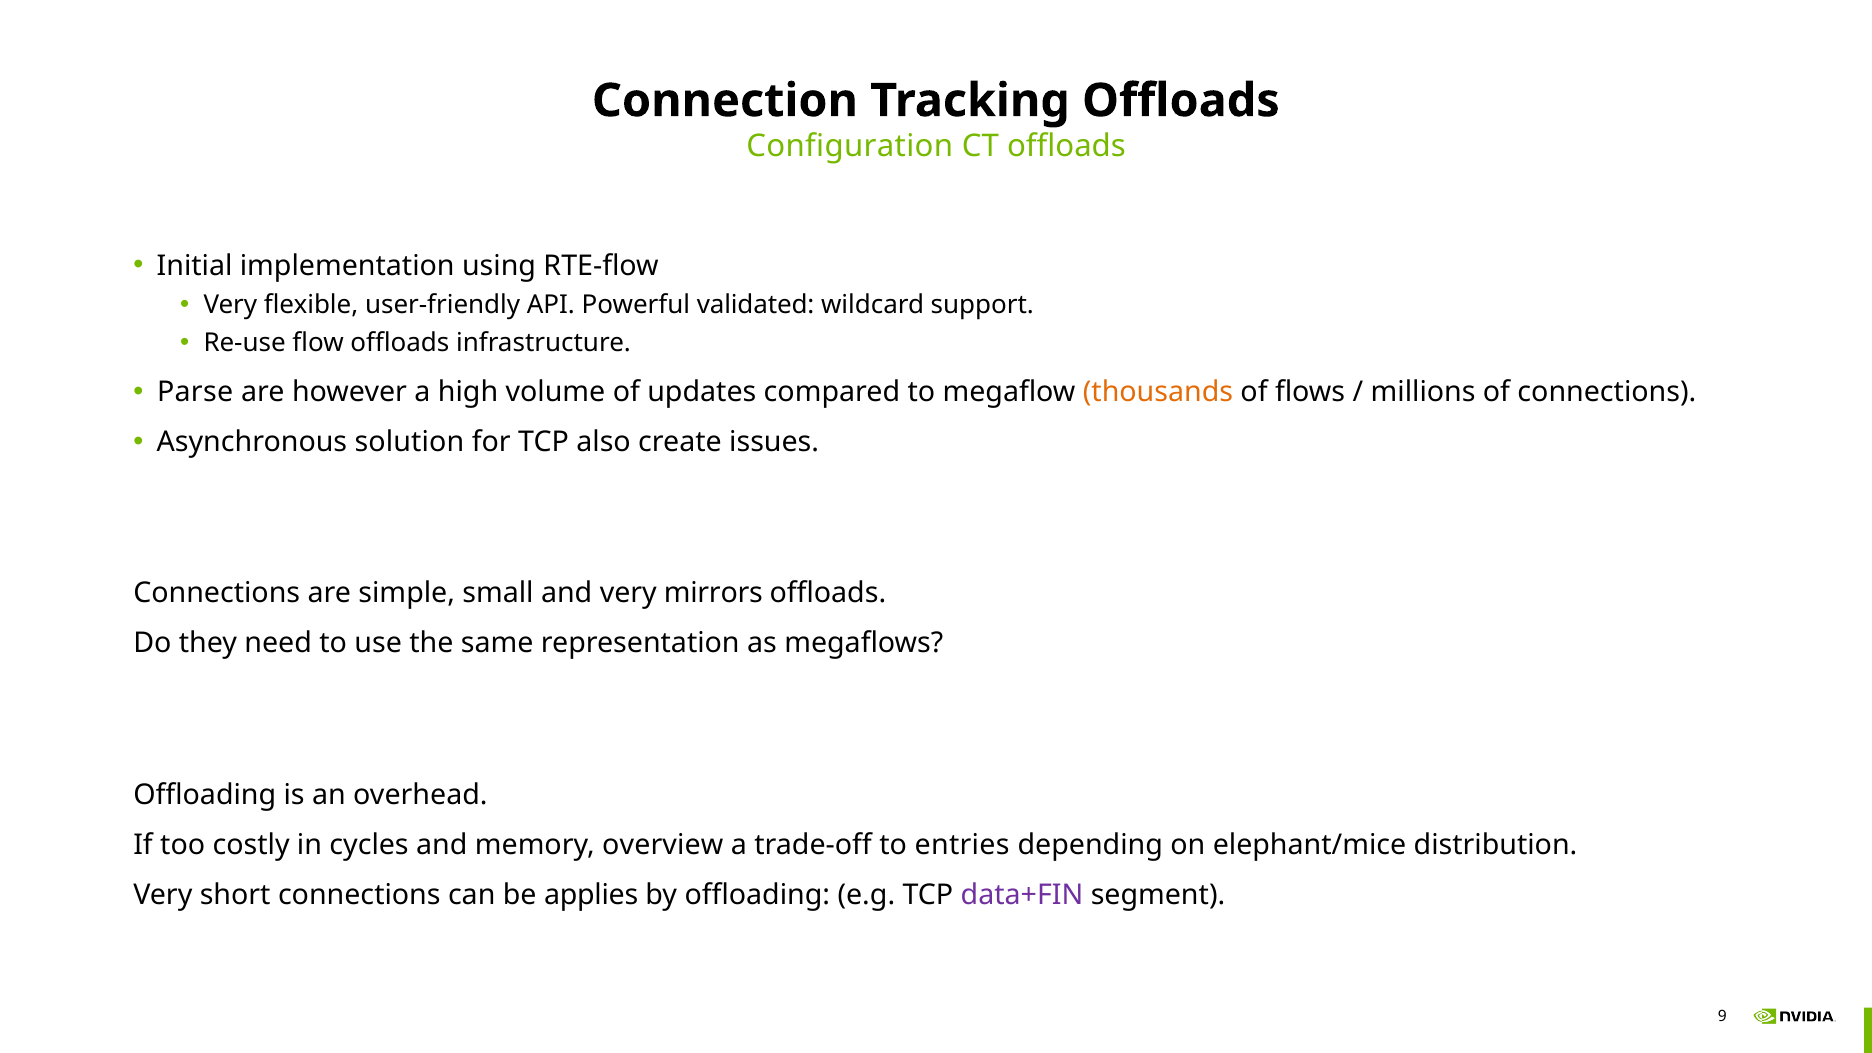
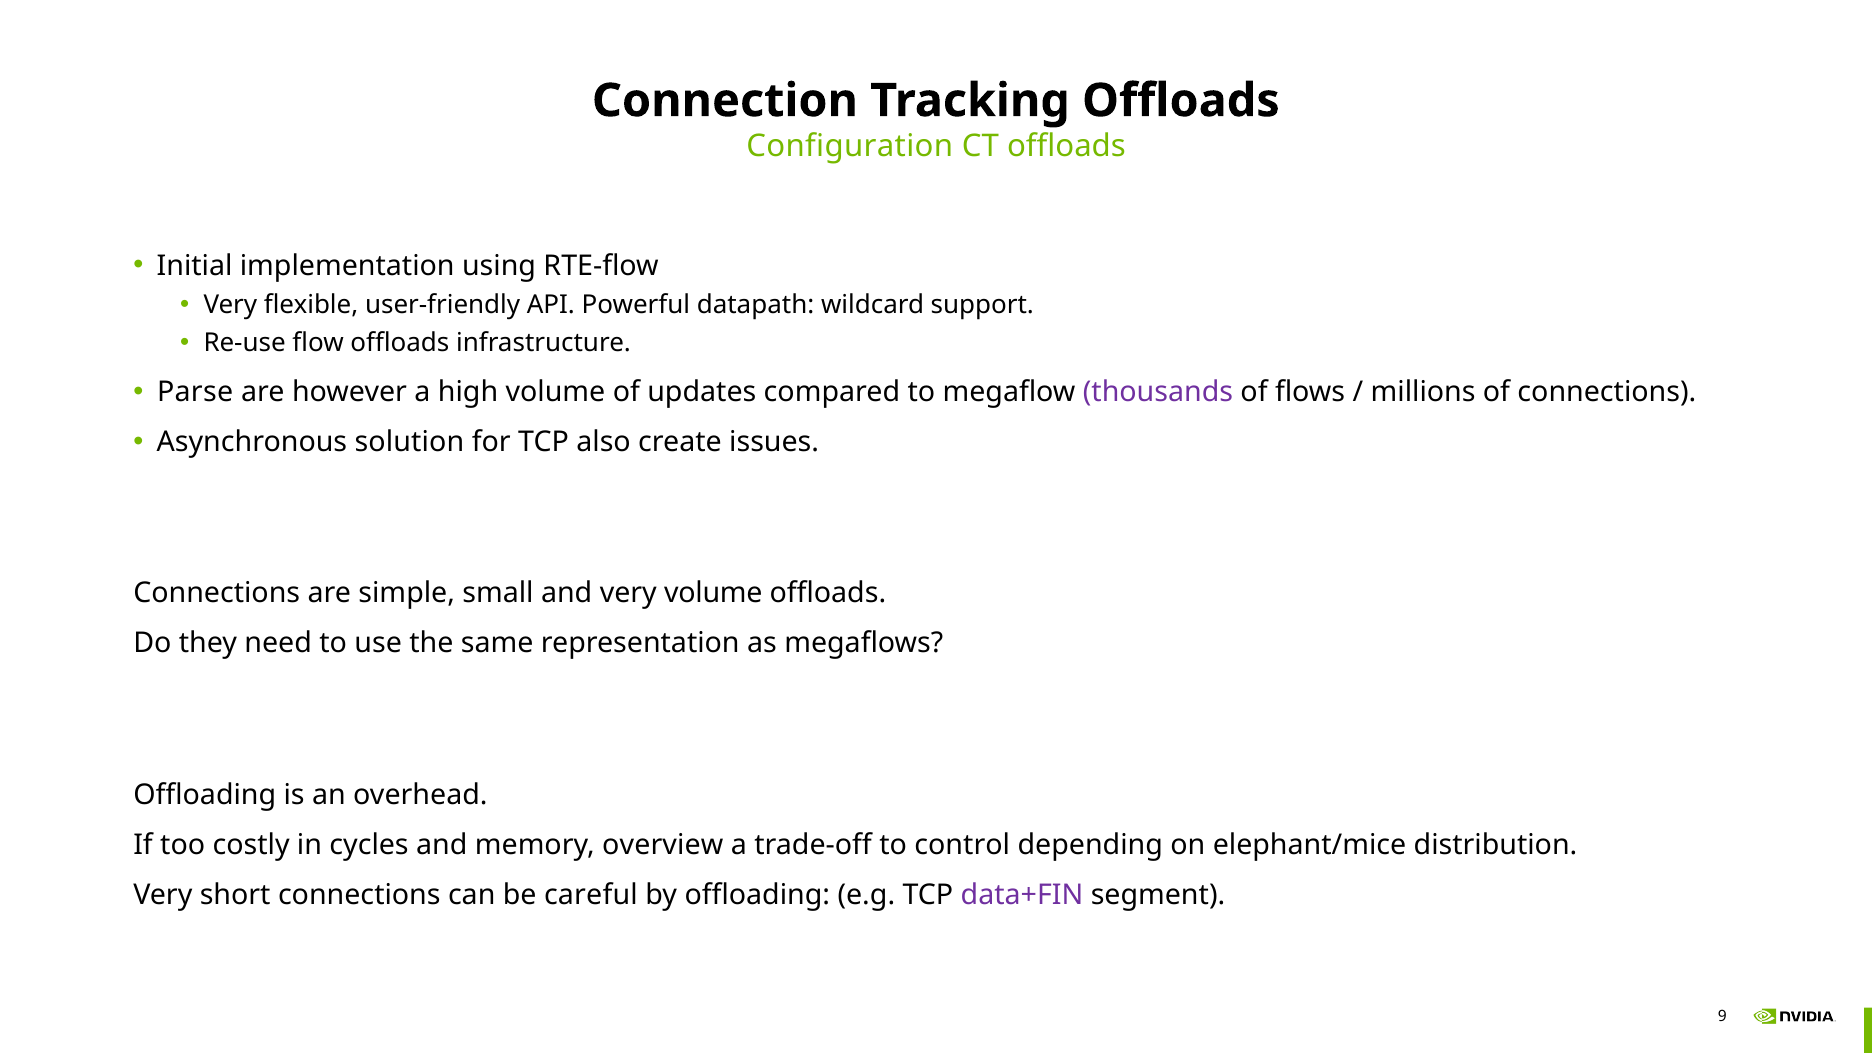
validated: validated -> datapath
thousands colour: orange -> purple
very mirrors: mirrors -> volume
entries: entries -> control
applies: applies -> careful
